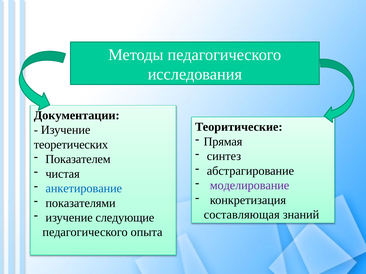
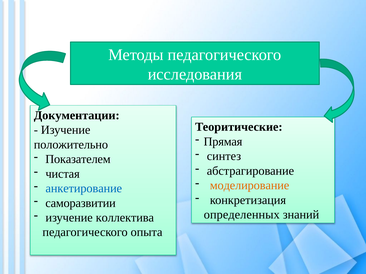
теоретических: теоретических -> положительно
моделирование colour: purple -> orange
показателями: показателями -> саморазвитии
составляющая: составляющая -> определенных
следующие: следующие -> коллектива
